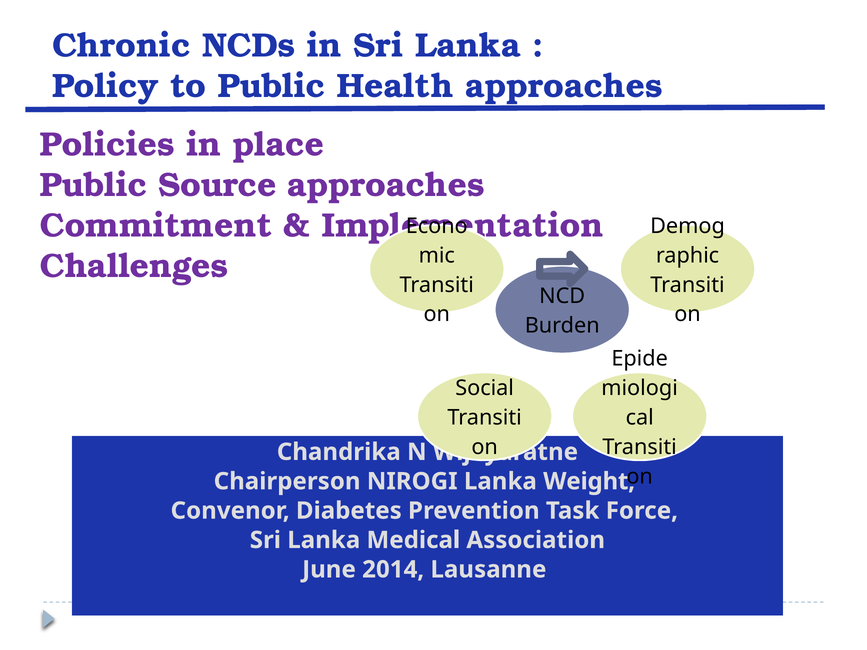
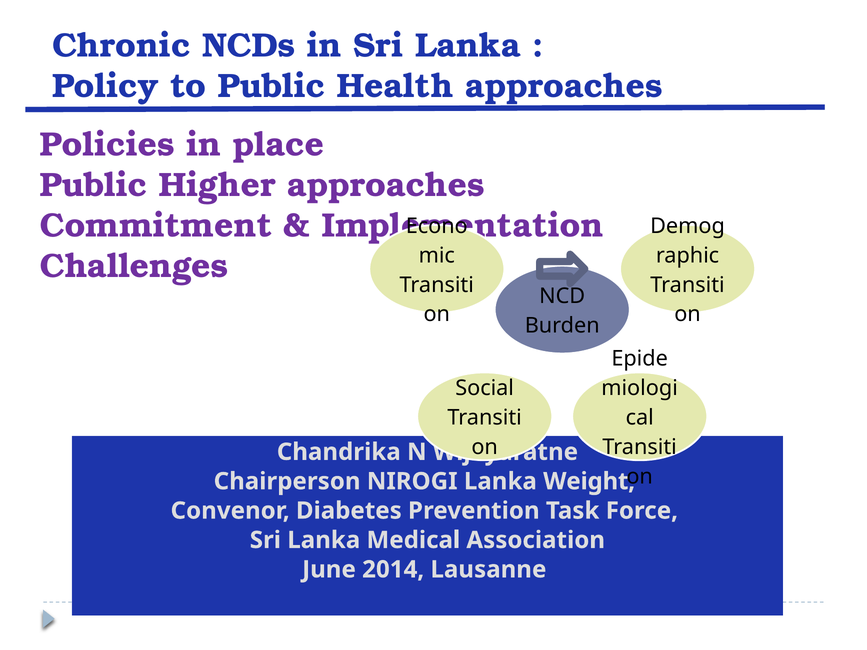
Source: Source -> Higher
